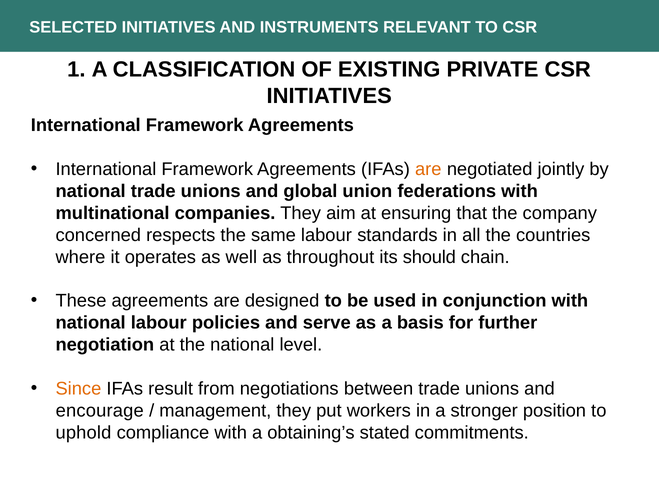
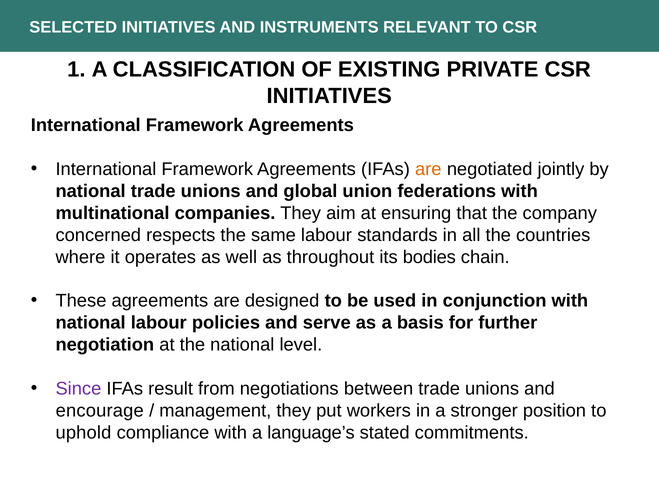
should: should -> bodies
Since colour: orange -> purple
obtaining’s: obtaining’s -> language’s
